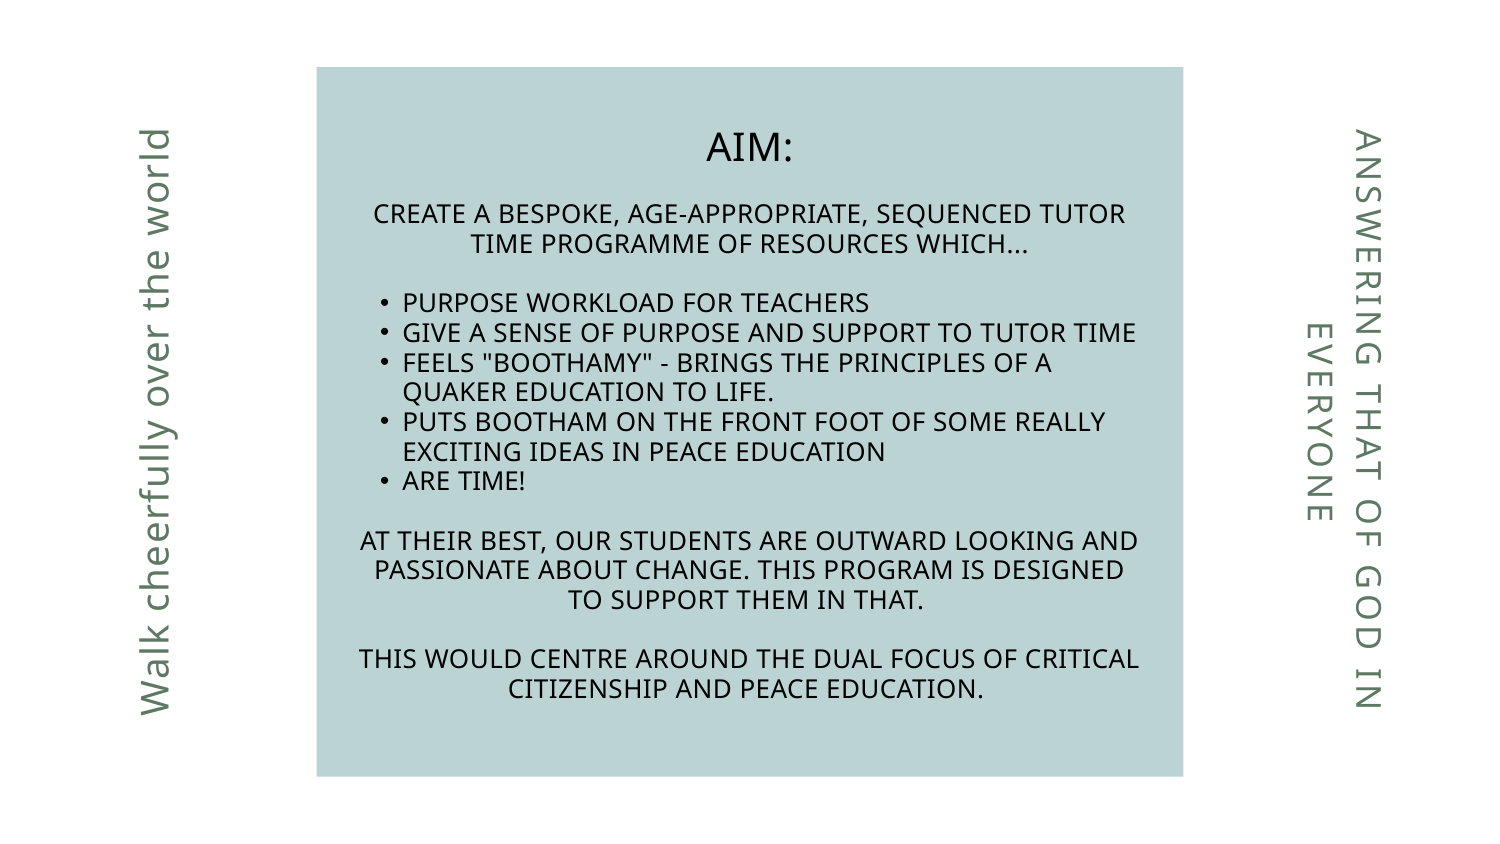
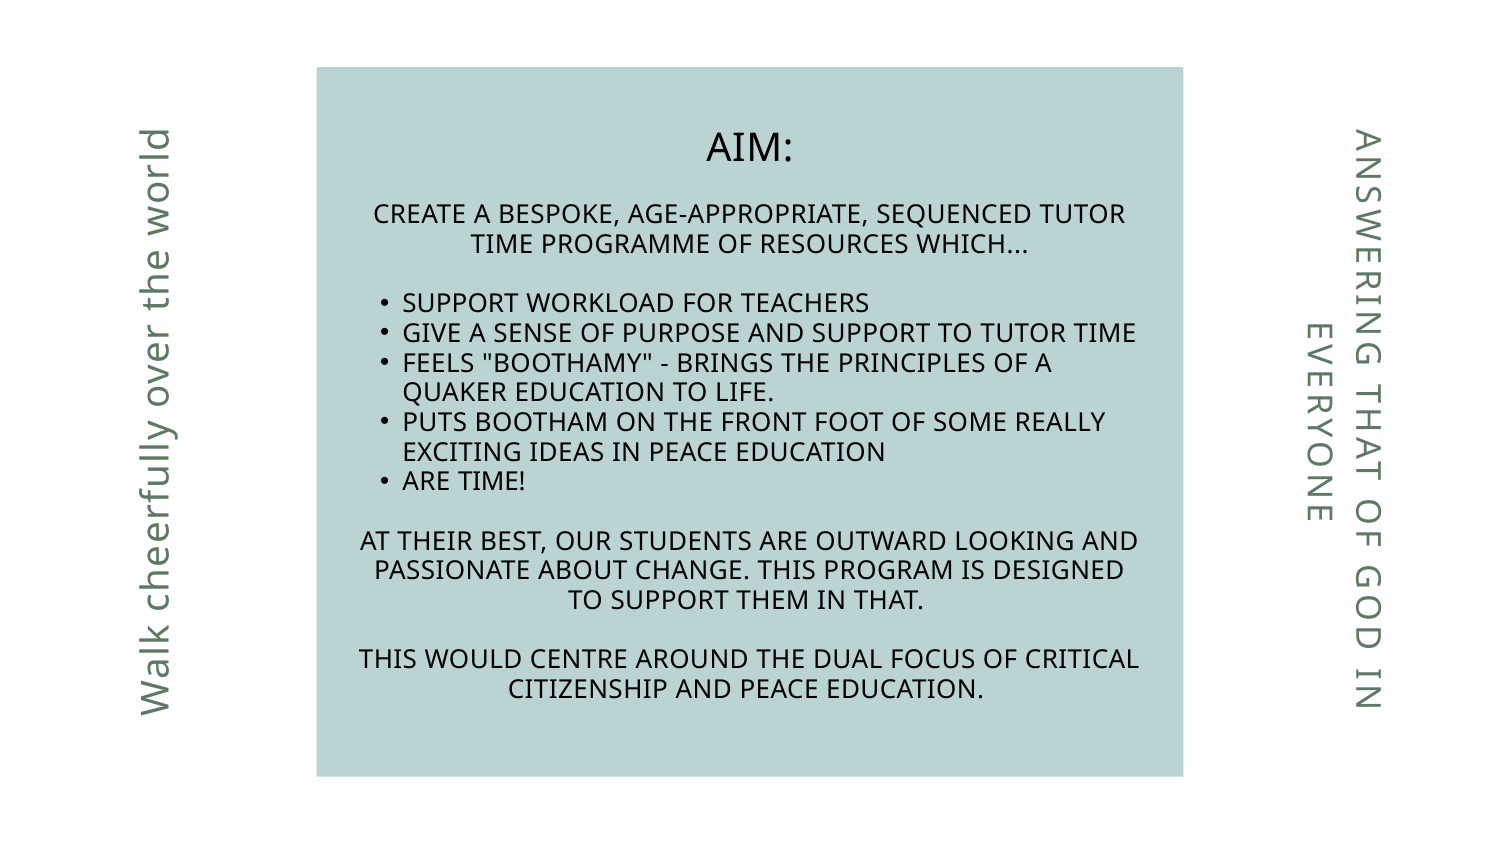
PURPOSE at (461, 304): PURPOSE -> SUPPORT
